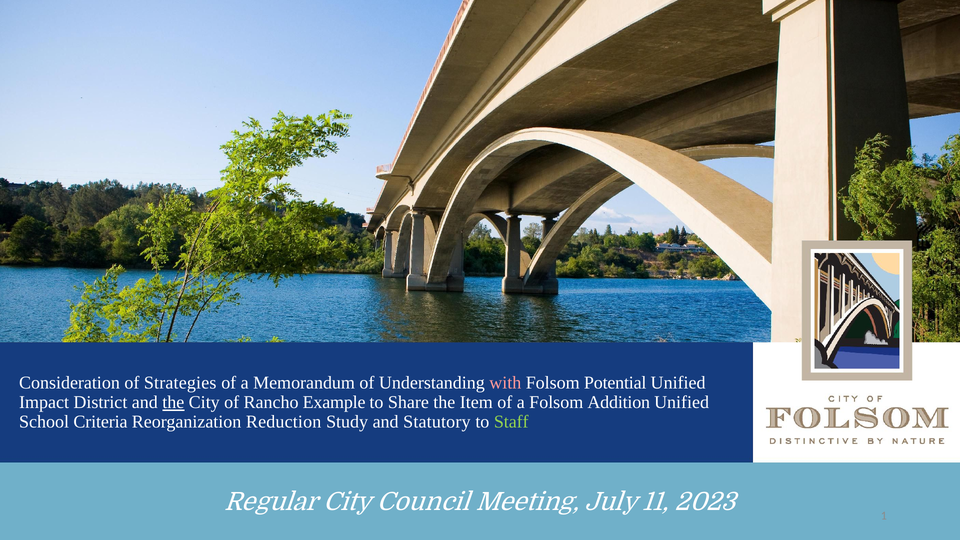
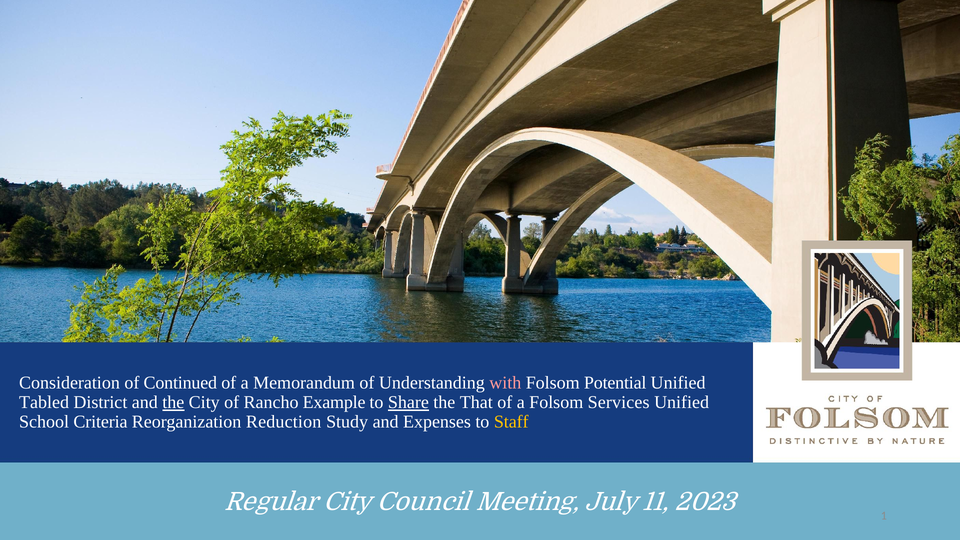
Strategies: Strategies -> Continued
Impact: Impact -> Tabled
Share underline: none -> present
Item: Item -> That
Addition: Addition -> Services
Statutory: Statutory -> Expenses
Staff colour: light green -> yellow
